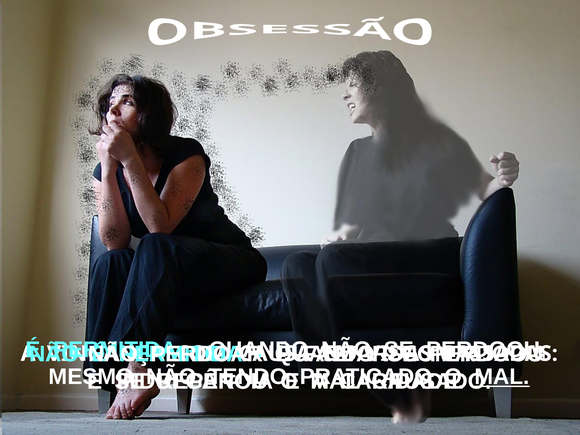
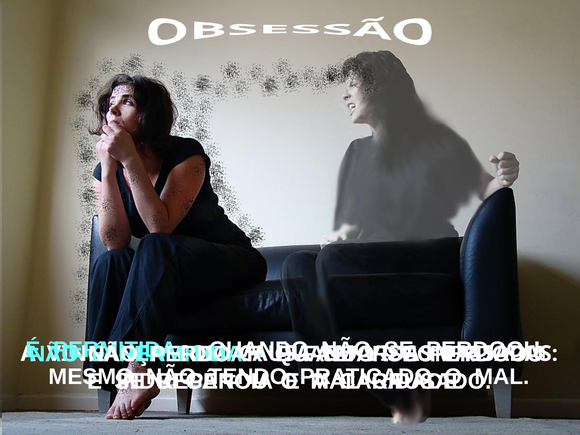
MAL at (502, 377) underline: present -> none
